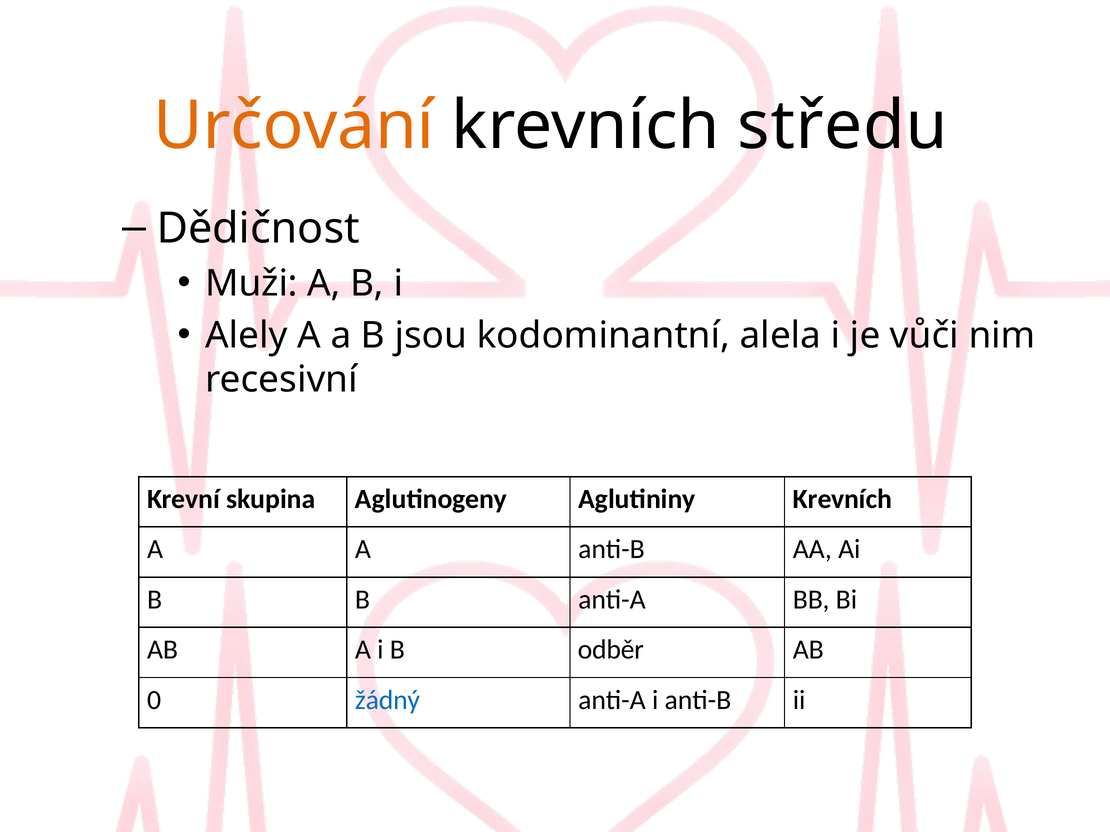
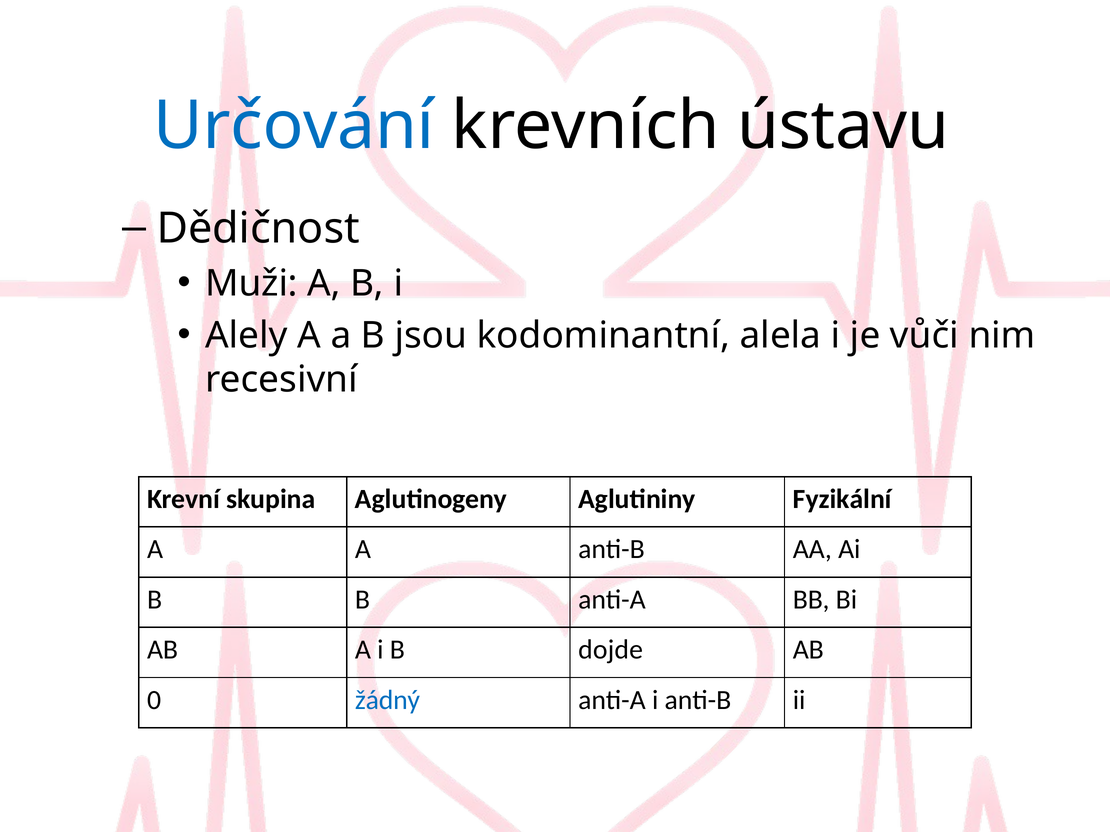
Určování colour: orange -> blue
středu: středu -> ústavu
Aglutininy Krevních: Krevních -> Fyzikální
odběr: odběr -> dojde
